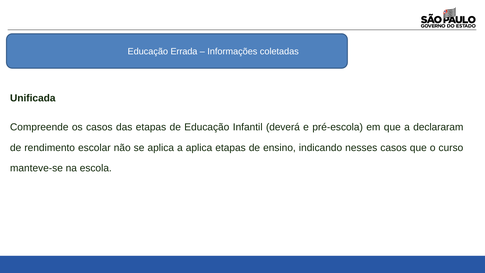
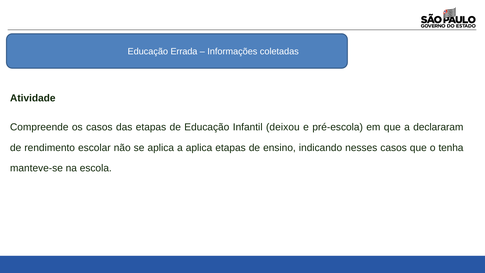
Unificada: Unificada -> Atividade
deverá: deverá -> deixou
curso: curso -> tenha
